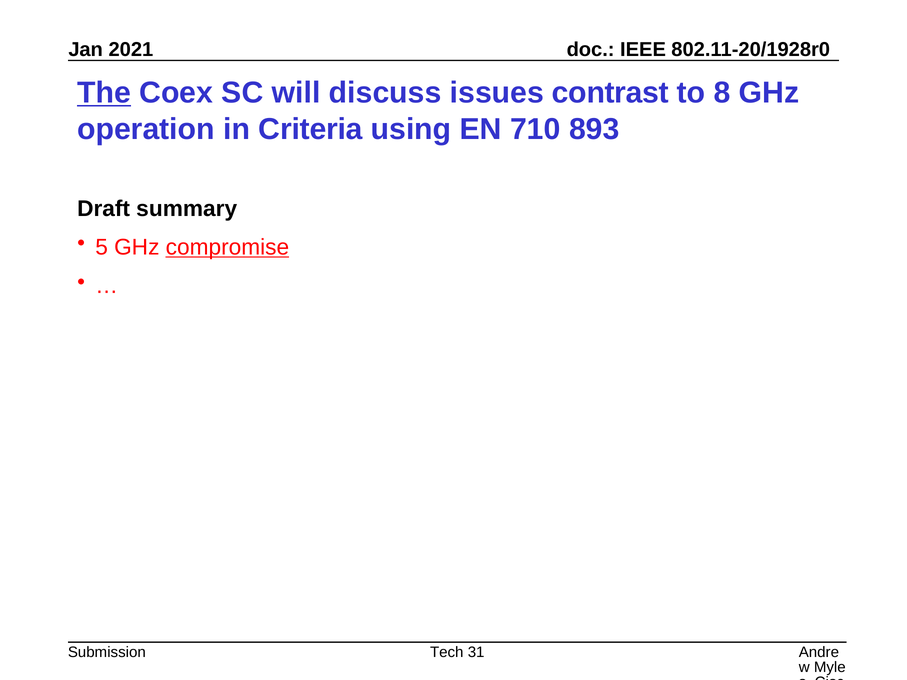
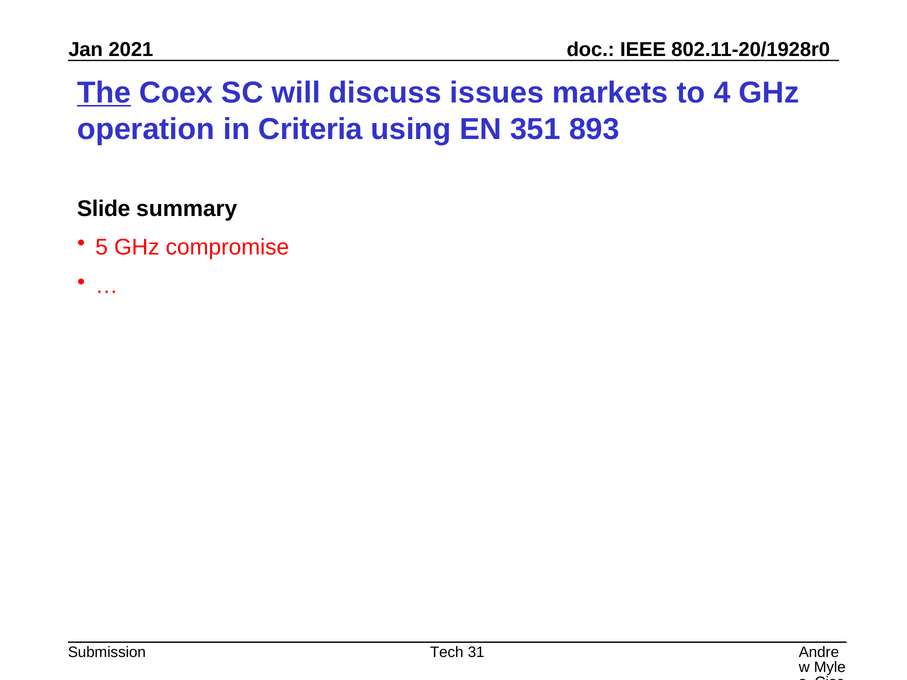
contrast: contrast -> markets
8: 8 -> 4
710: 710 -> 351
Draft: Draft -> Slide
compromise underline: present -> none
